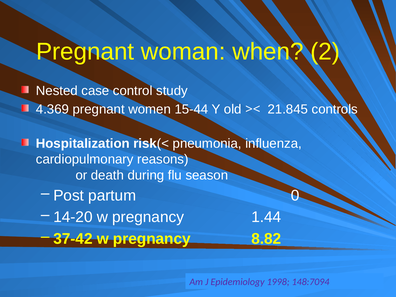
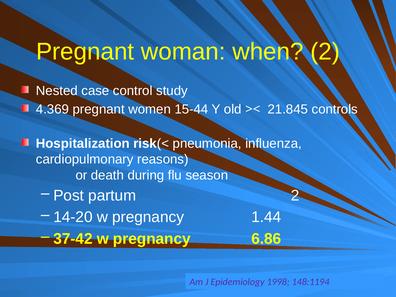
partum 0: 0 -> 2
8.82: 8.82 -> 6.86
148:7094: 148:7094 -> 148:1194
